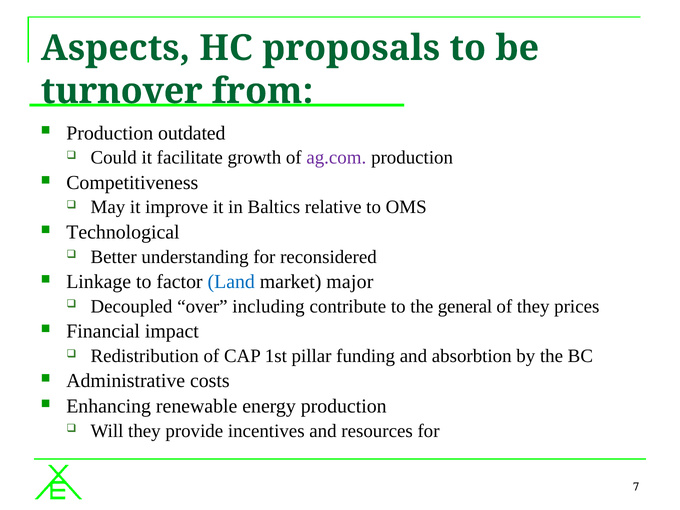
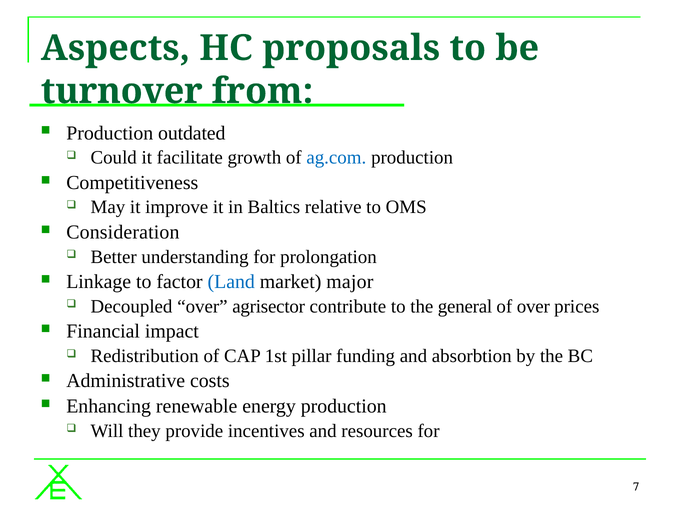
ag.com colour: purple -> blue
Technological: Technological -> Consideration
reconsidered: reconsidered -> prolongation
including: including -> agrisector
of they: they -> over
